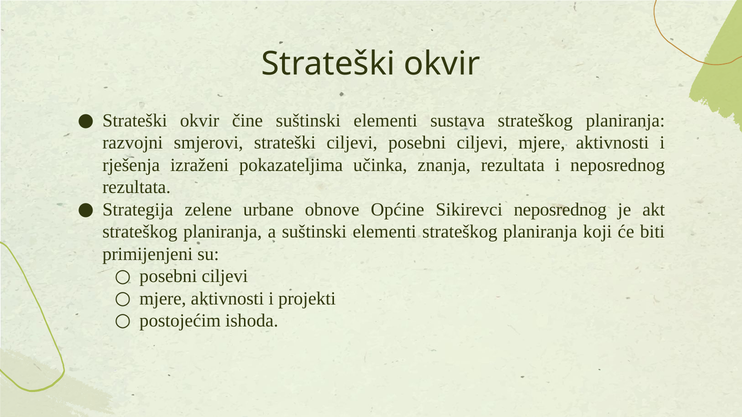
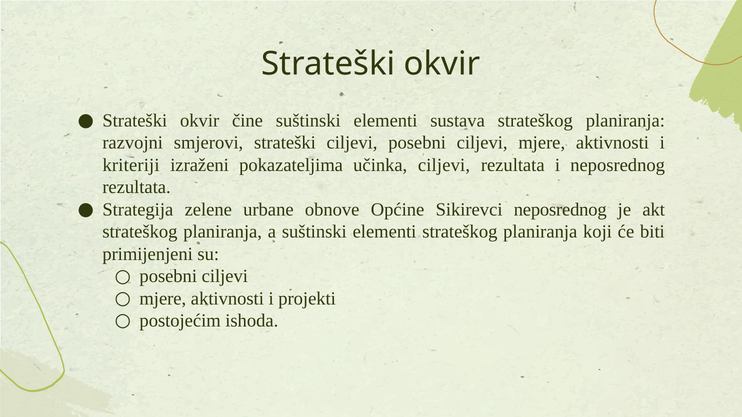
rješenja: rješenja -> kriteriji
učinka znanja: znanja -> ciljevi
